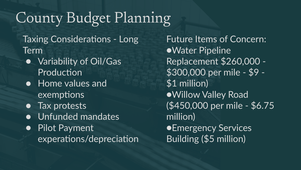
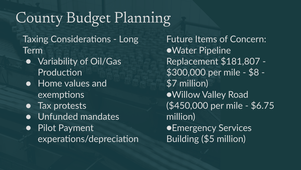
$260,000: $260,000 -> $181,807
$9: $9 -> $8
$1: $1 -> $7
